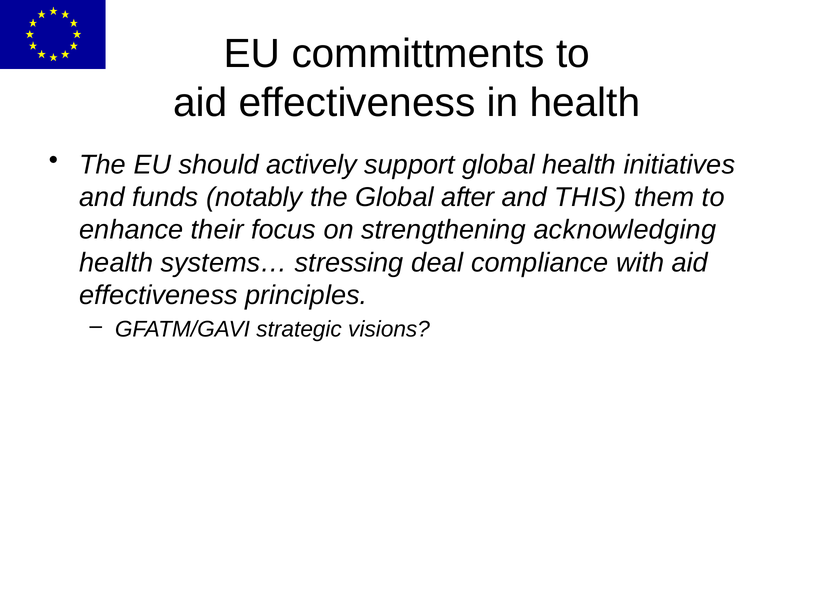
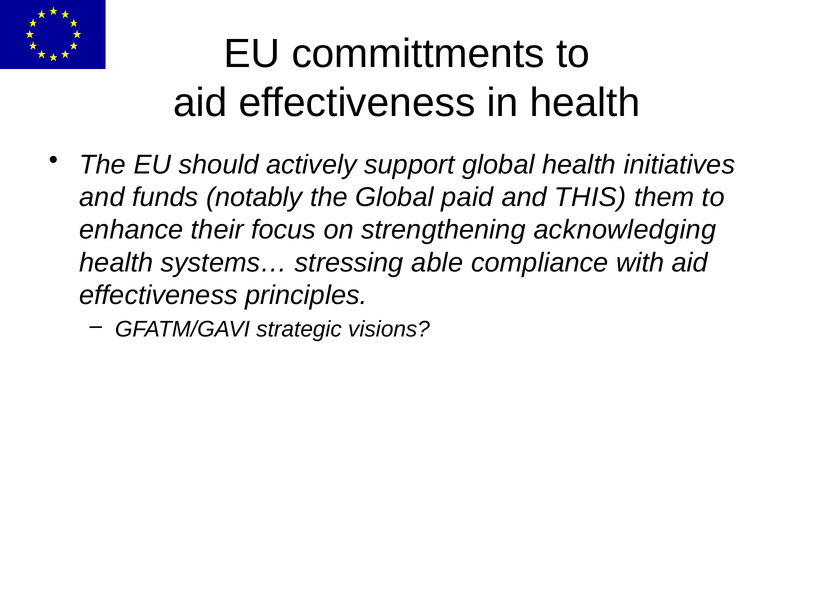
after: after -> paid
deal: deal -> able
